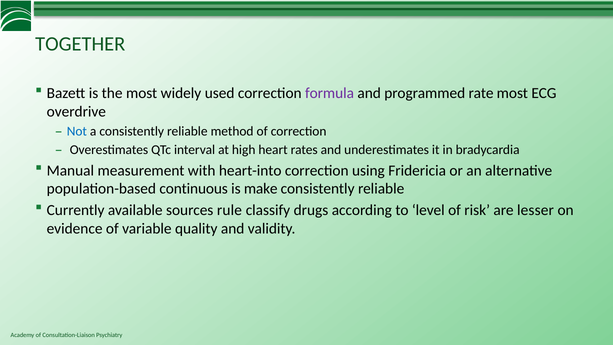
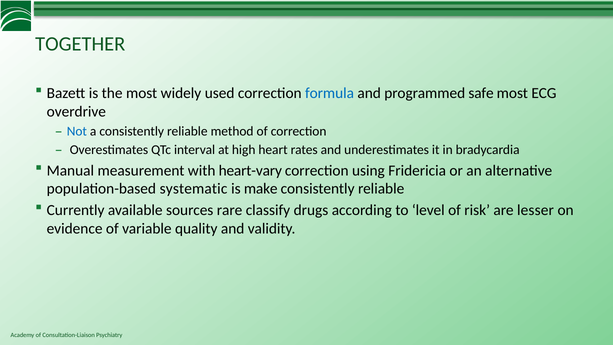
formula colour: purple -> blue
rate: rate -> safe
heart-into: heart-into -> heart-vary
continuous: continuous -> systematic
rule: rule -> rare
